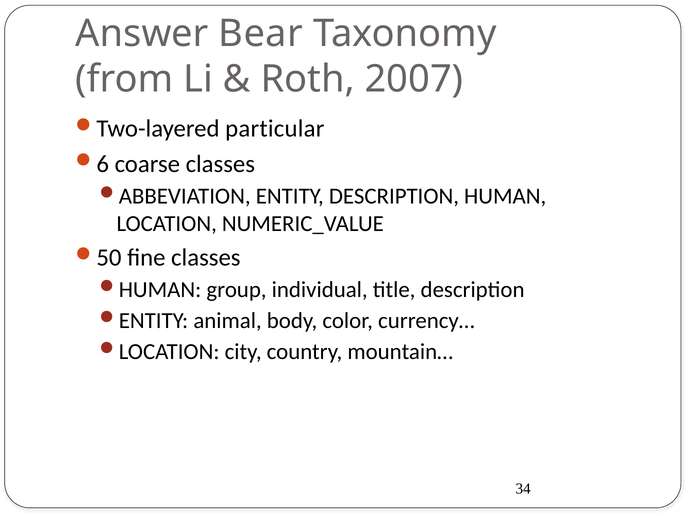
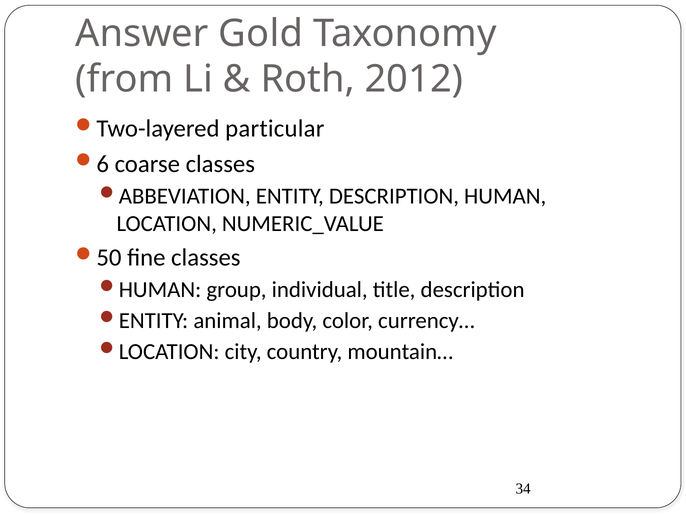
Bear: Bear -> Gold
2007: 2007 -> 2012
